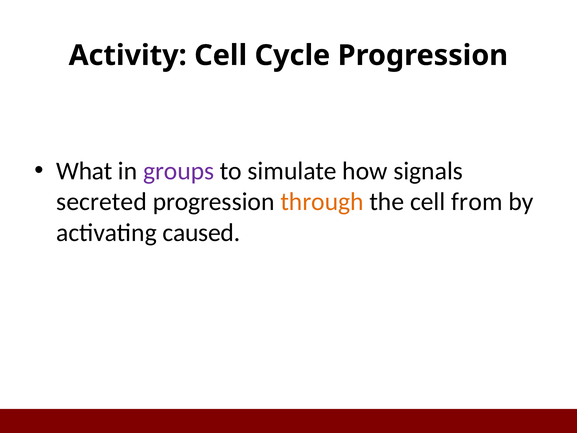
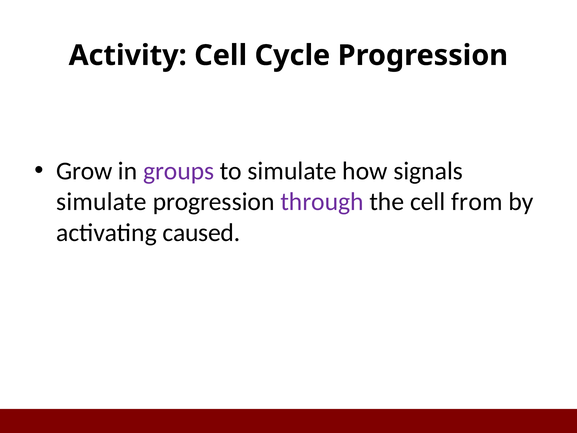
What: What -> Grow
secreted at (102, 202): secreted -> simulate
through colour: orange -> purple
